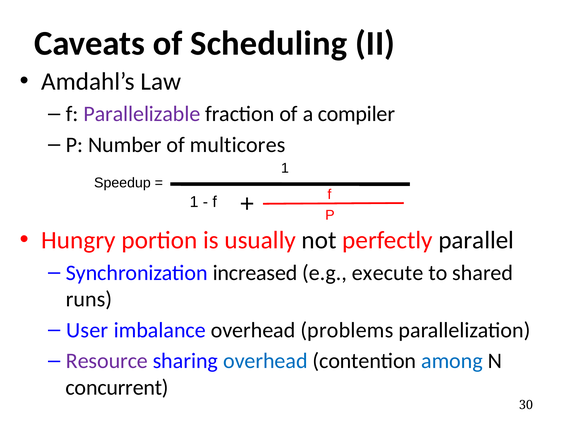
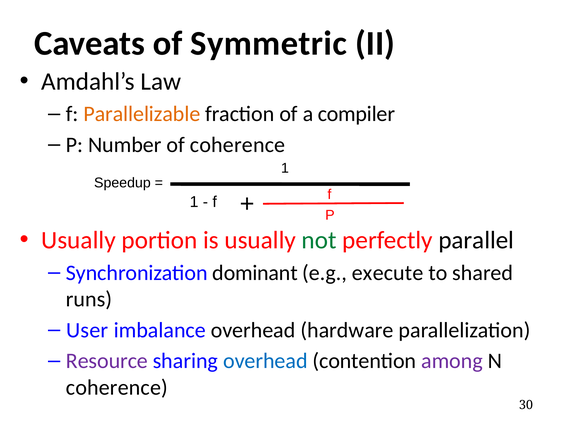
Scheduling: Scheduling -> Symmetric
Parallelizable colour: purple -> orange
of multicores: multicores -> coherence
Hungry at (78, 240): Hungry -> Usually
not colour: black -> green
increased: increased -> dominant
problems: problems -> hardware
among colour: blue -> purple
concurrent at (117, 388): concurrent -> coherence
